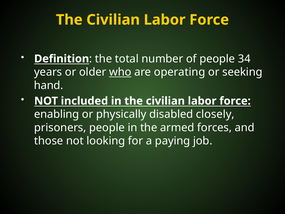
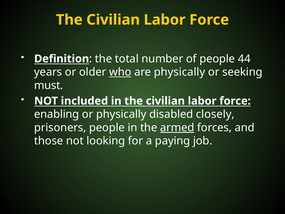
34: 34 -> 44
are operating: operating -> physically
hand: hand -> must
armed underline: none -> present
